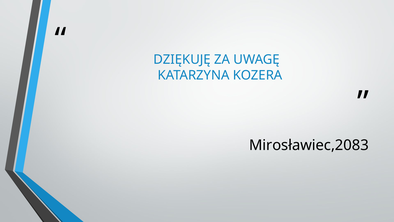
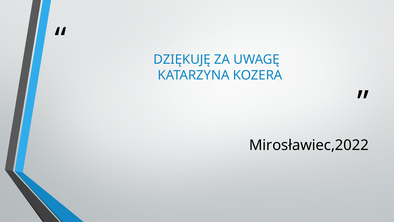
Mirosławiec,2083: Mirosławiec,2083 -> Mirosławiec,2022
